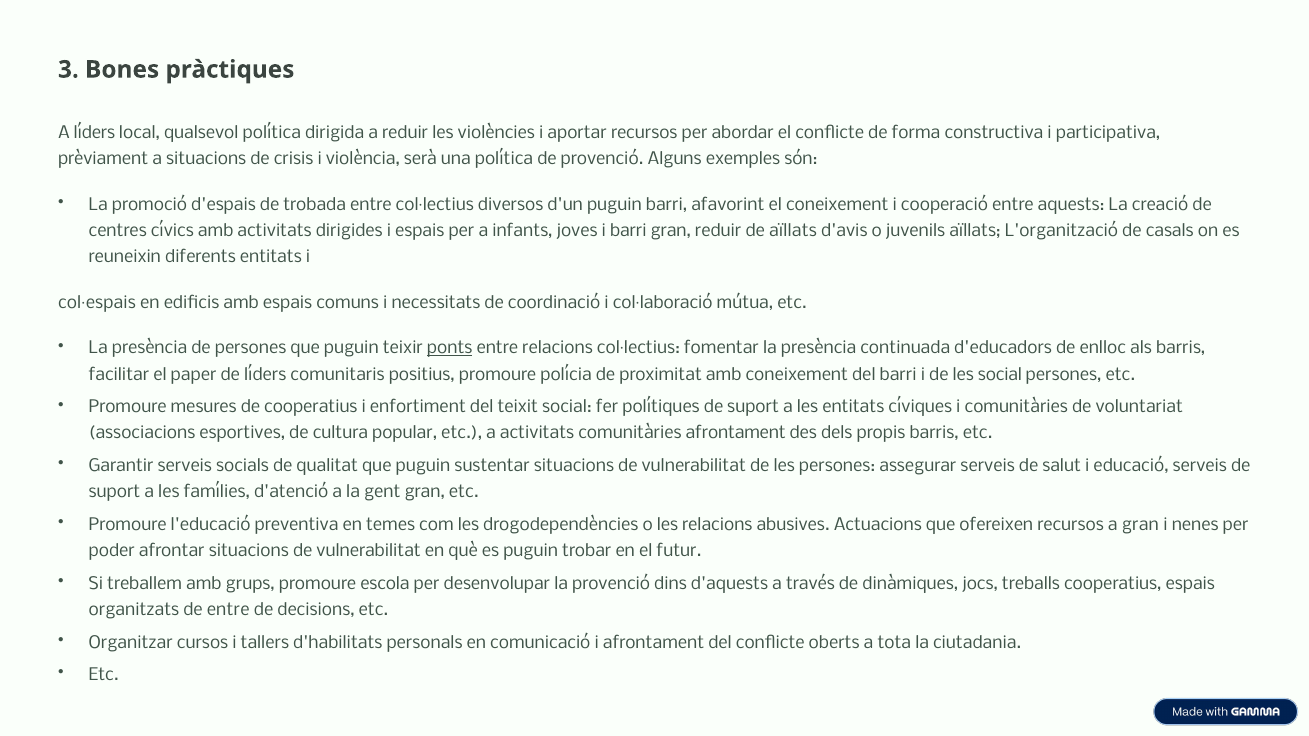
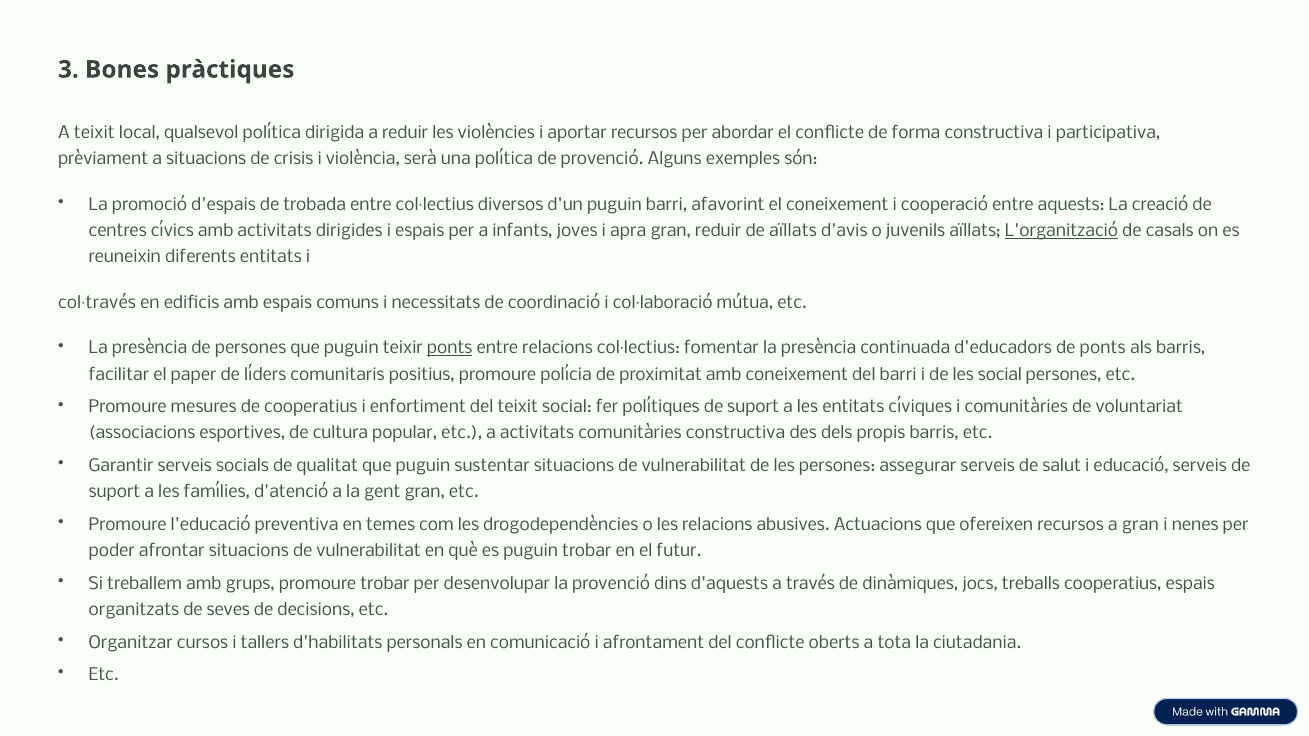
A líders: líders -> teixit
i barri: barri -> apra
L'organització underline: none -> present
col·espais: col·espais -> col·través
de enlloc: enlloc -> ponts
comunitàries afrontament: afrontament -> constructiva
promoure escola: escola -> trobar
de entre: entre -> seves
